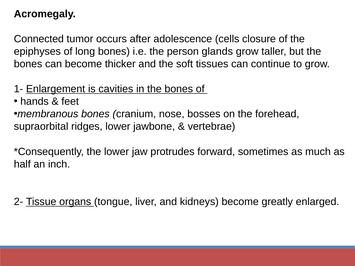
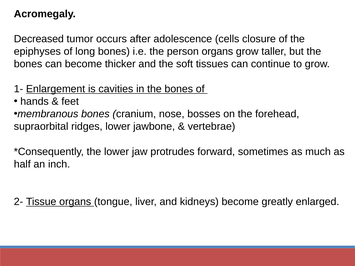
Connected: Connected -> Decreased
person glands: glands -> organs
